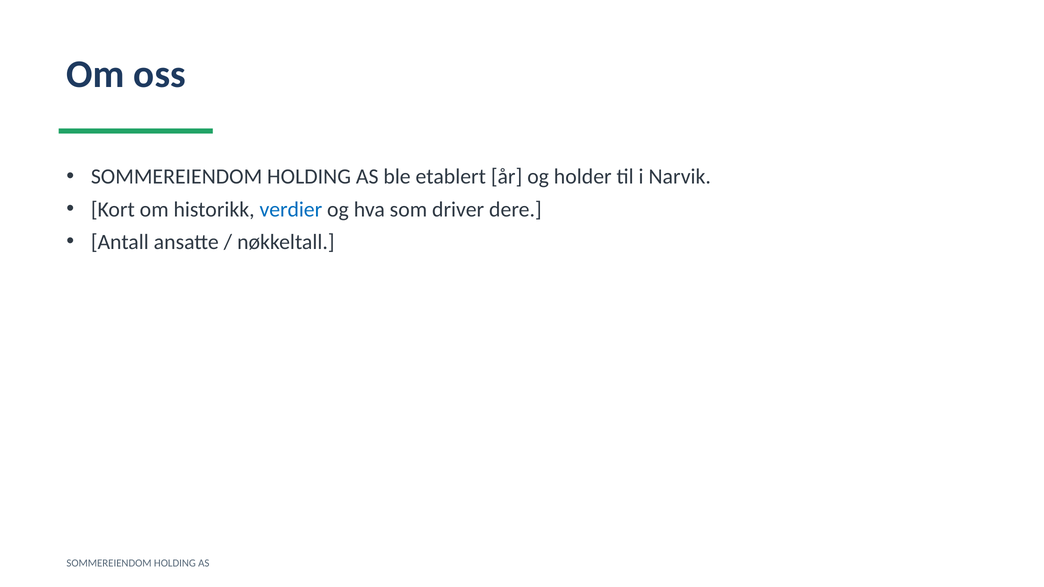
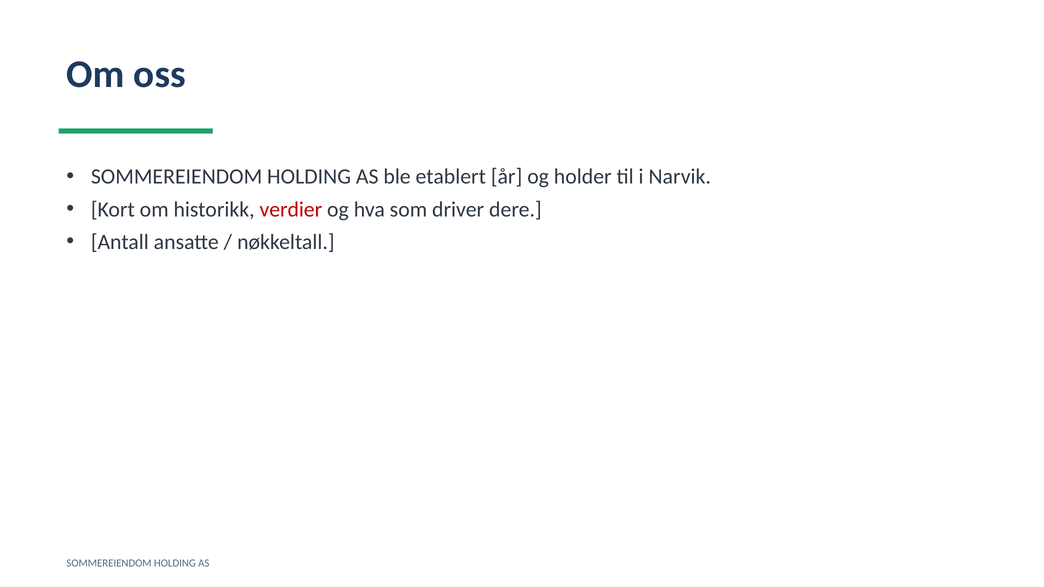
verdier colour: blue -> red
